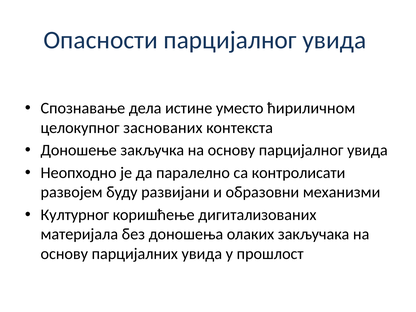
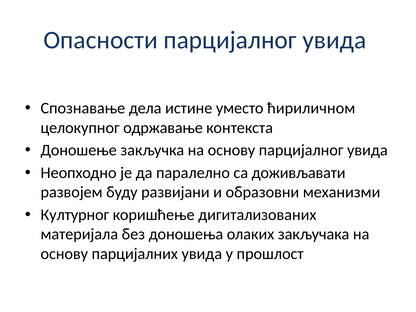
заснованих: заснованих -> одржавање
контролисати: контролисати -> доживљавати
